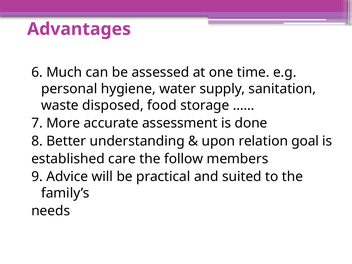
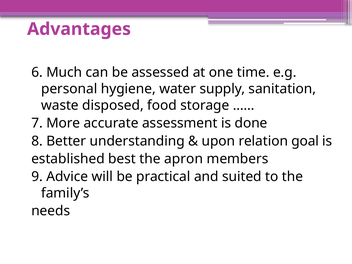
care: care -> best
follow: follow -> apron
